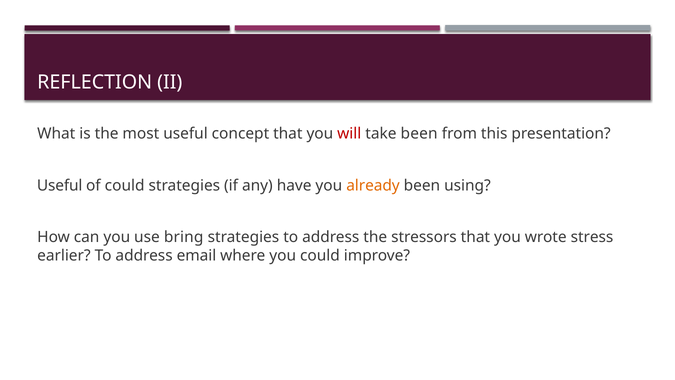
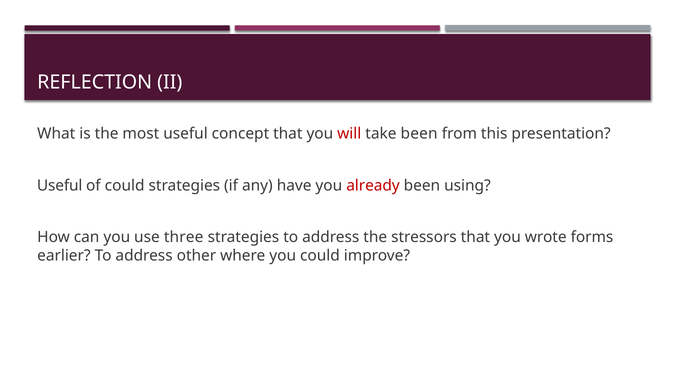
already colour: orange -> red
bring: bring -> three
stress: stress -> forms
email: email -> other
